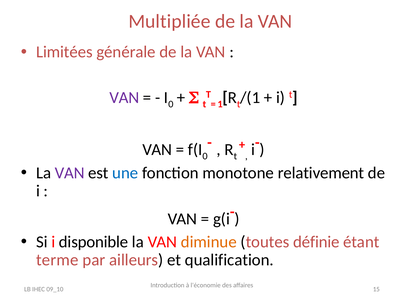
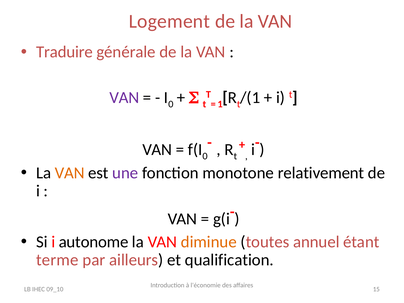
Multipliée: Multipliée -> Logement
Limitées: Limitées -> Traduire
VAN at (70, 173) colour: purple -> orange
une colour: blue -> purple
disponible: disponible -> autonome
définie: définie -> annuel
